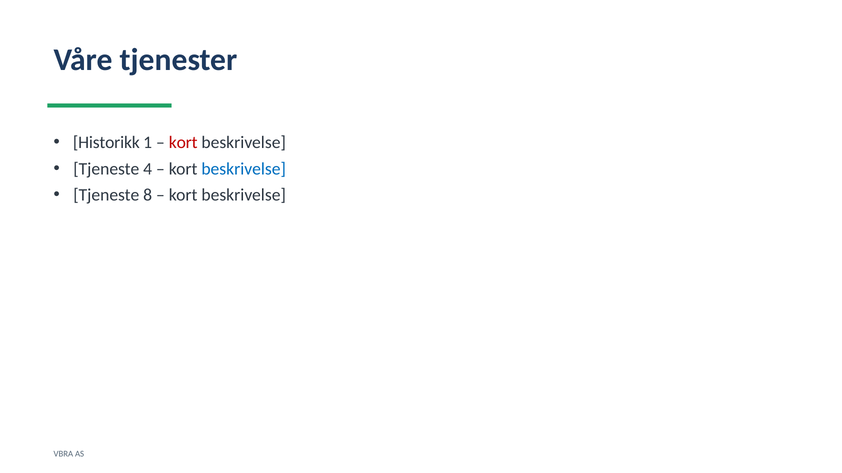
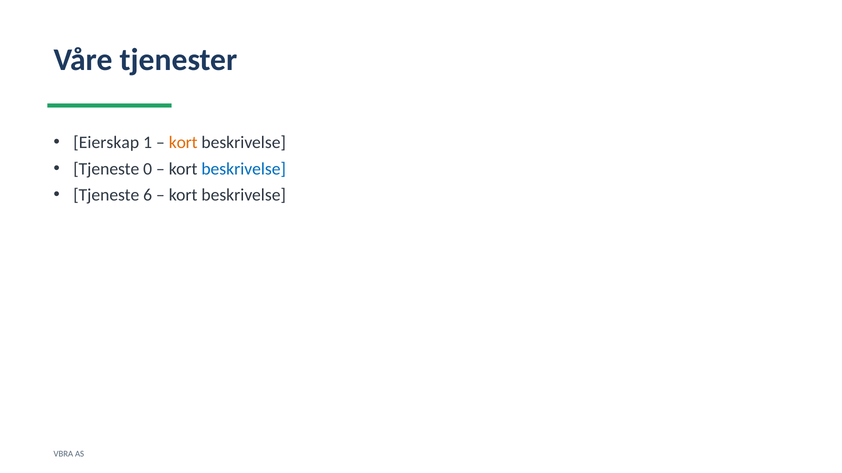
Historikk: Historikk -> Eierskap
kort at (183, 143) colour: red -> orange
4: 4 -> 0
8: 8 -> 6
